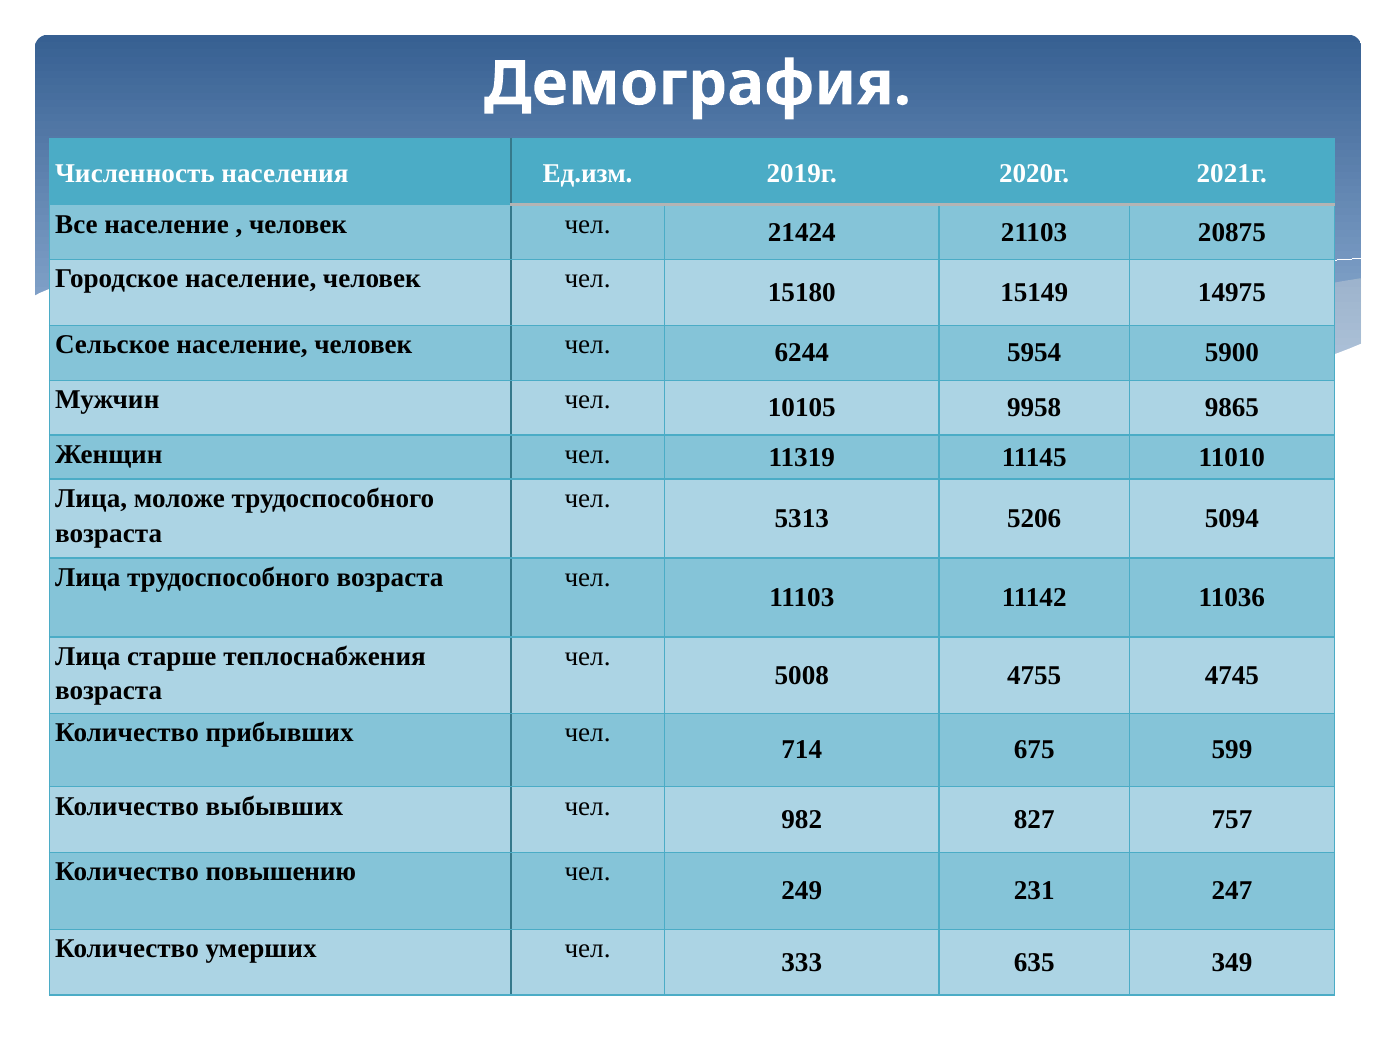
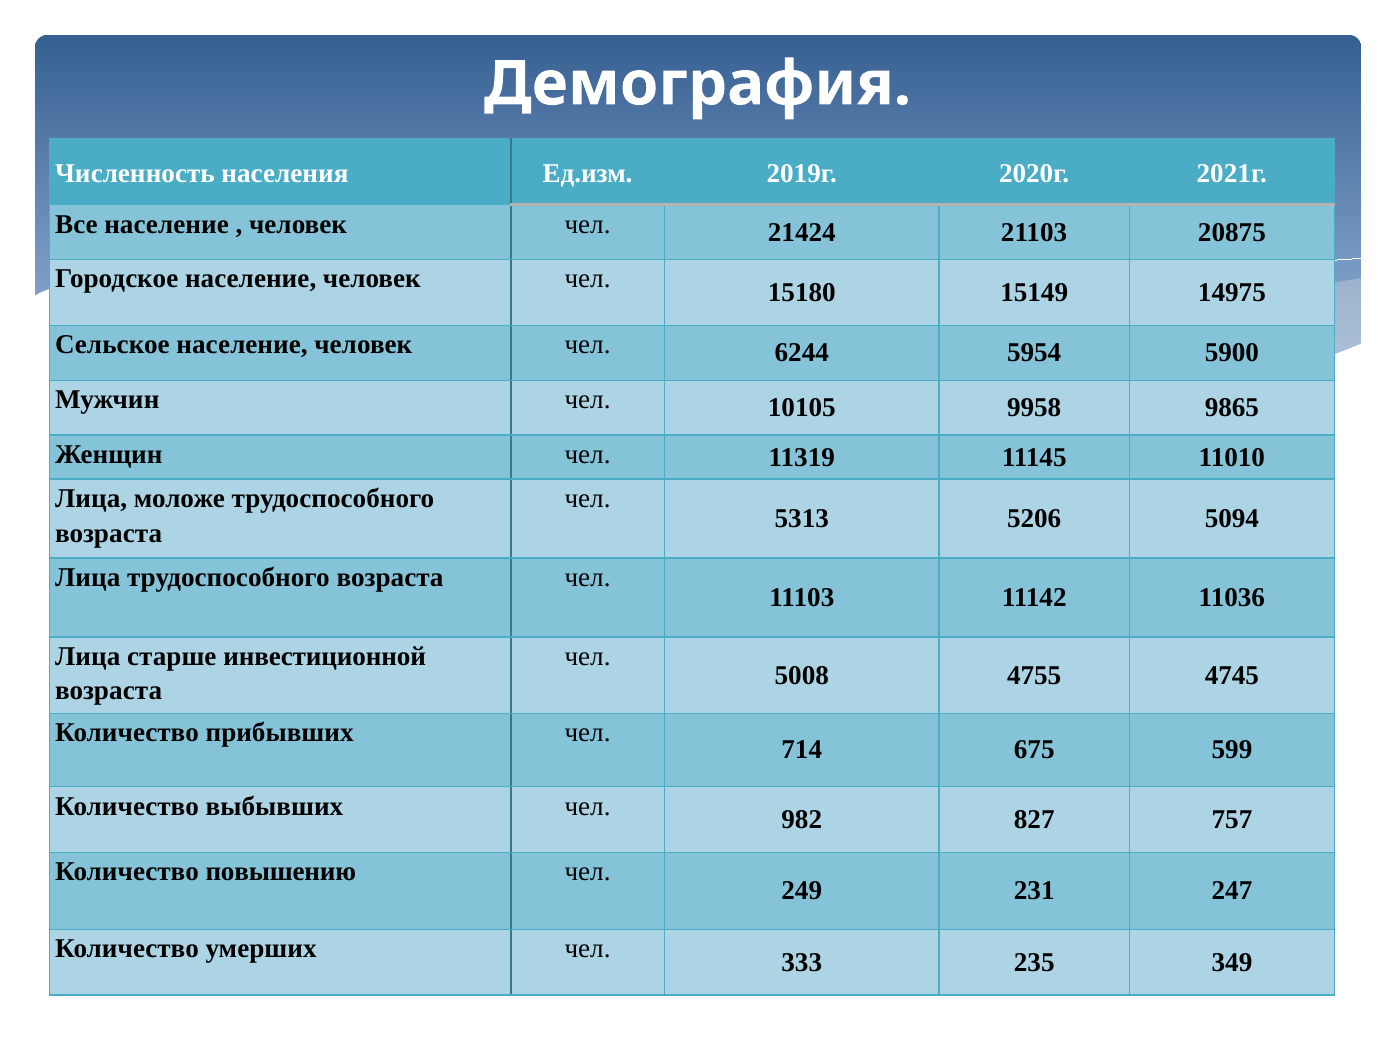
теплоснабжения: теплоснабжения -> инвестиционной
635: 635 -> 235
